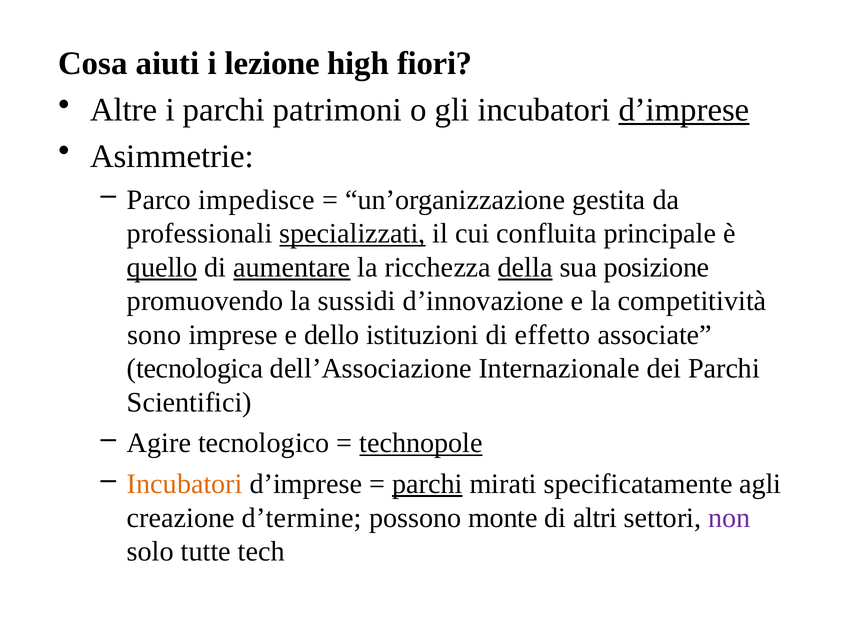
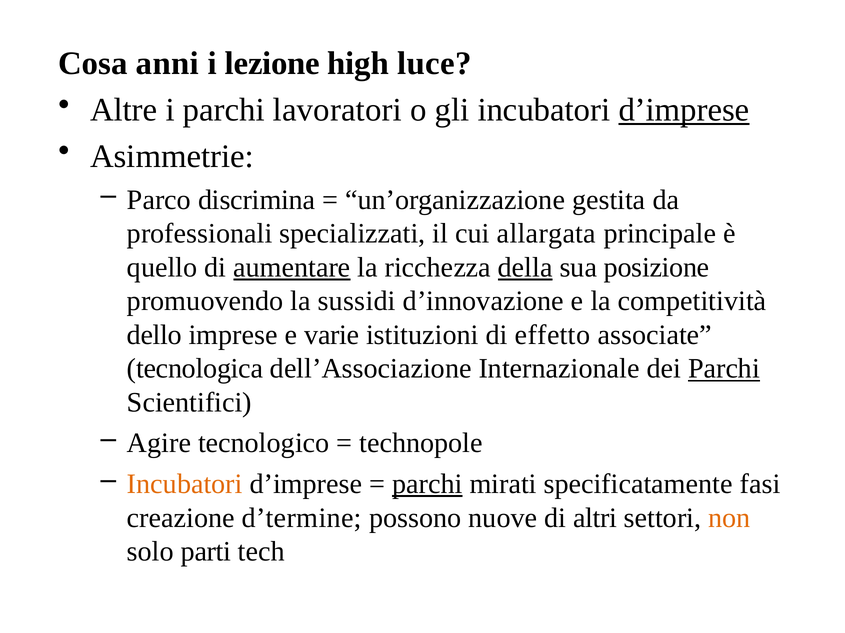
aiuti: aiuti -> anni
fiori: fiori -> luce
patrimoni: patrimoni -> lavoratori
impedisce: impedisce -> discrimina
specializzati underline: present -> none
confluita: confluita -> allargata
quello underline: present -> none
sono: sono -> dello
dello: dello -> varie
Parchi at (724, 369) underline: none -> present
technopole underline: present -> none
agli: agli -> fasi
monte: monte -> nuove
non colour: purple -> orange
tutte: tutte -> parti
